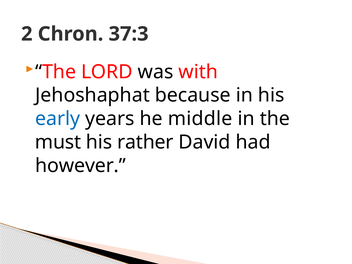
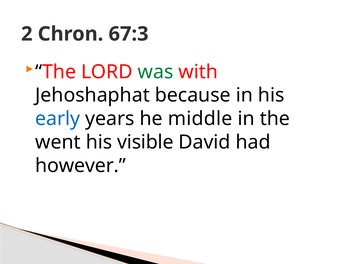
37:3: 37:3 -> 67:3
was colour: black -> green
must: must -> went
rather: rather -> visible
